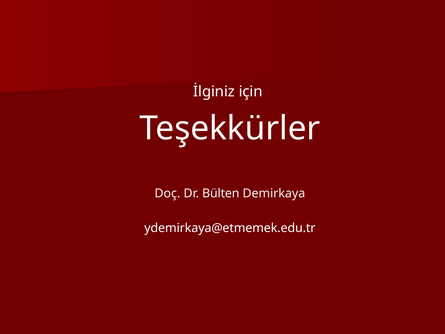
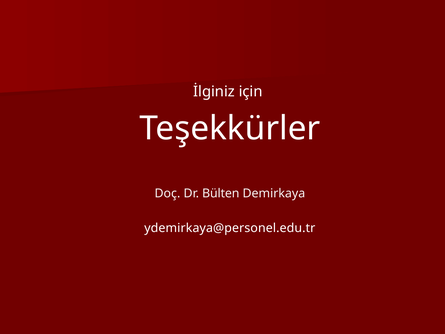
ydemirkaya@etmemek.edu.tr: ydemirkaya@etmemek.edu.tr -> ydemirkaya@personel.edu.tr
